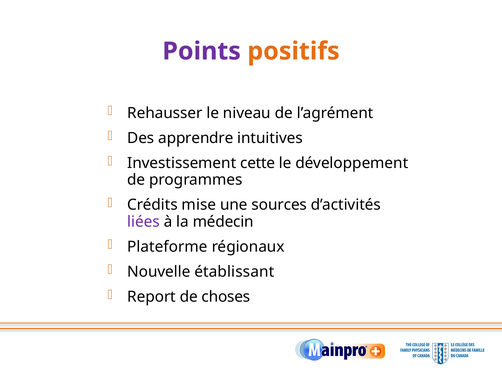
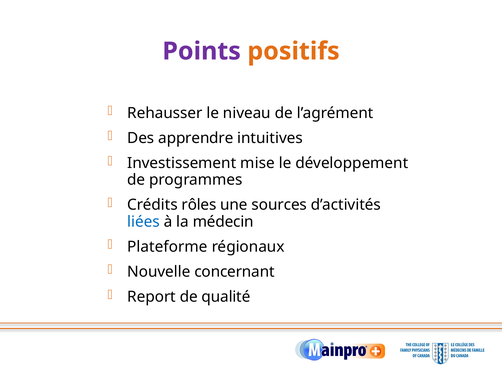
cette: cette -> mise
mise: mise -> rôles
liées colour: purple -> blue
établissant: établissant -> concernant
choses: choses -> qualité
